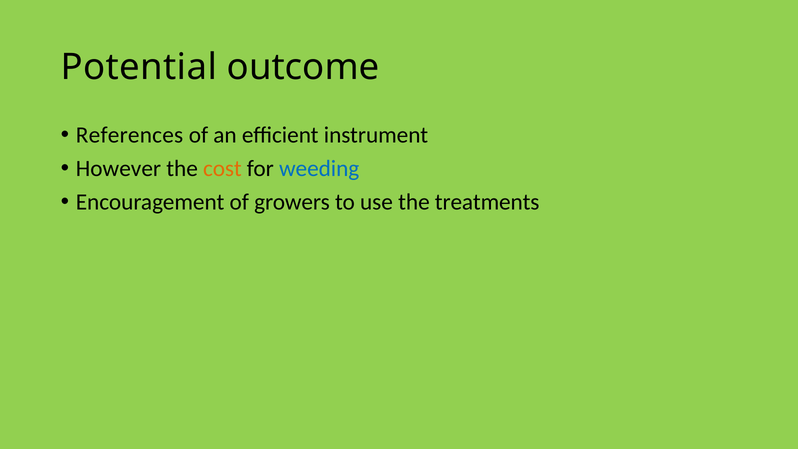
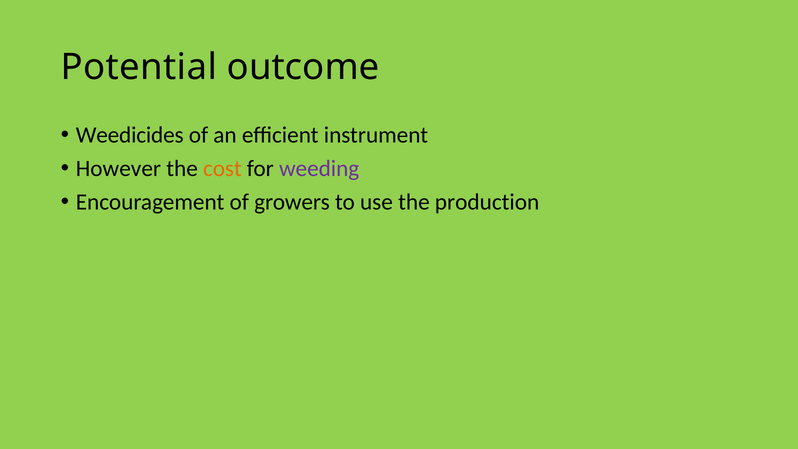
References: References -> Weedicides
weeding colour: blue -> purple
treatments: treatments -> production
